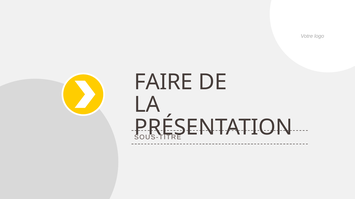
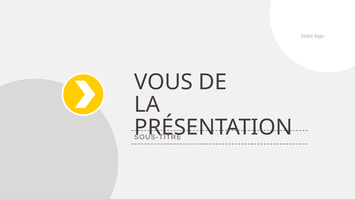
FAIRE: FAIRE -> VOUS
